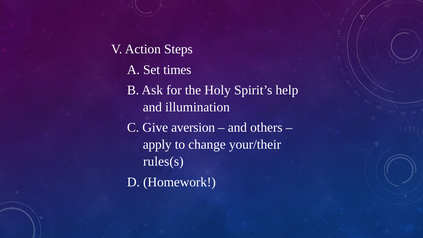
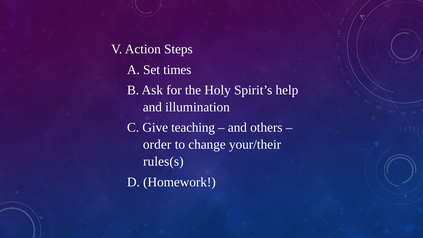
aversion: aversion -> teaching
apply: apply -> order
